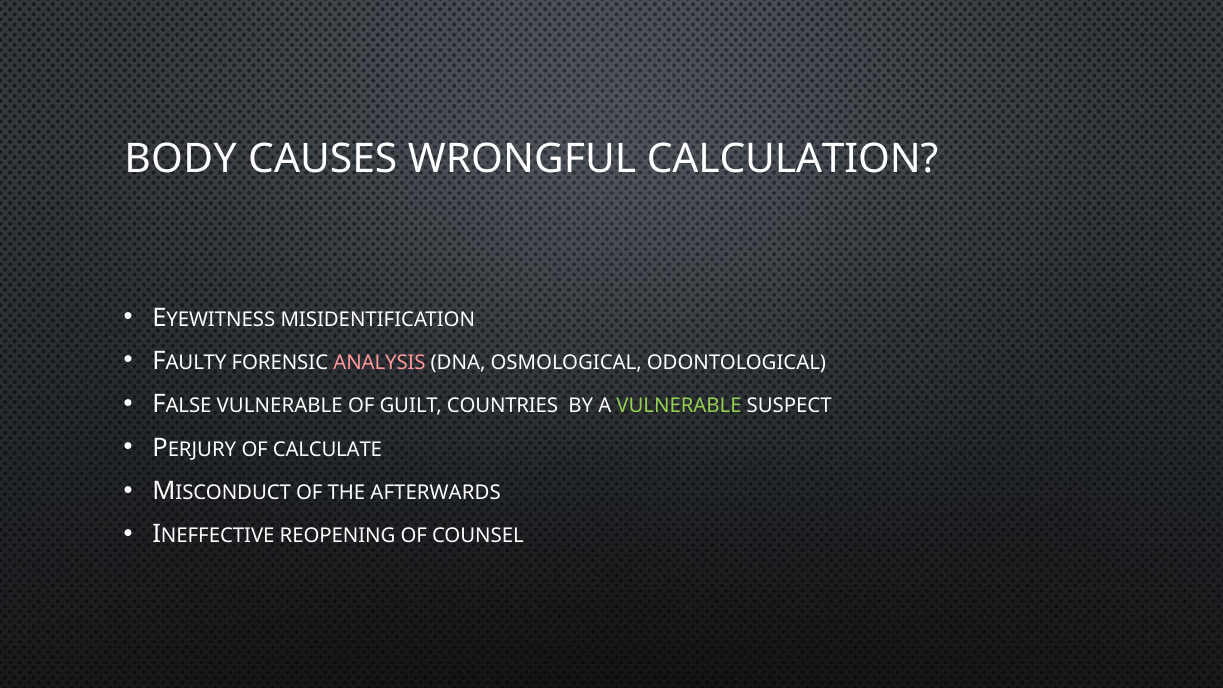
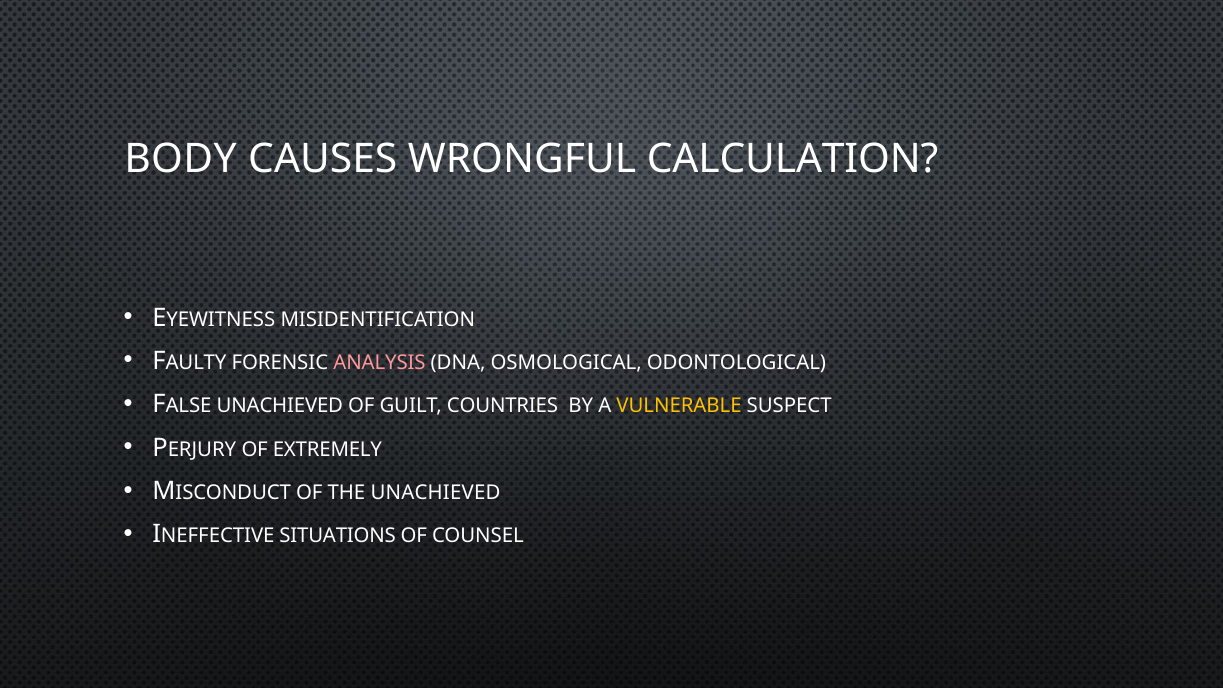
VULNERABLE at (280, 406): VULNERABLE -> UNACHIEVED
VULNERABLE at (679, 406) colour: light green -> yellow
CALCULATE: CALCULATE -> EXTREMELY
THE AFTERWARDS: AFTERWARDS -> UNACHIEVED
REOPENING: REOPENING -> SITUATIONS
